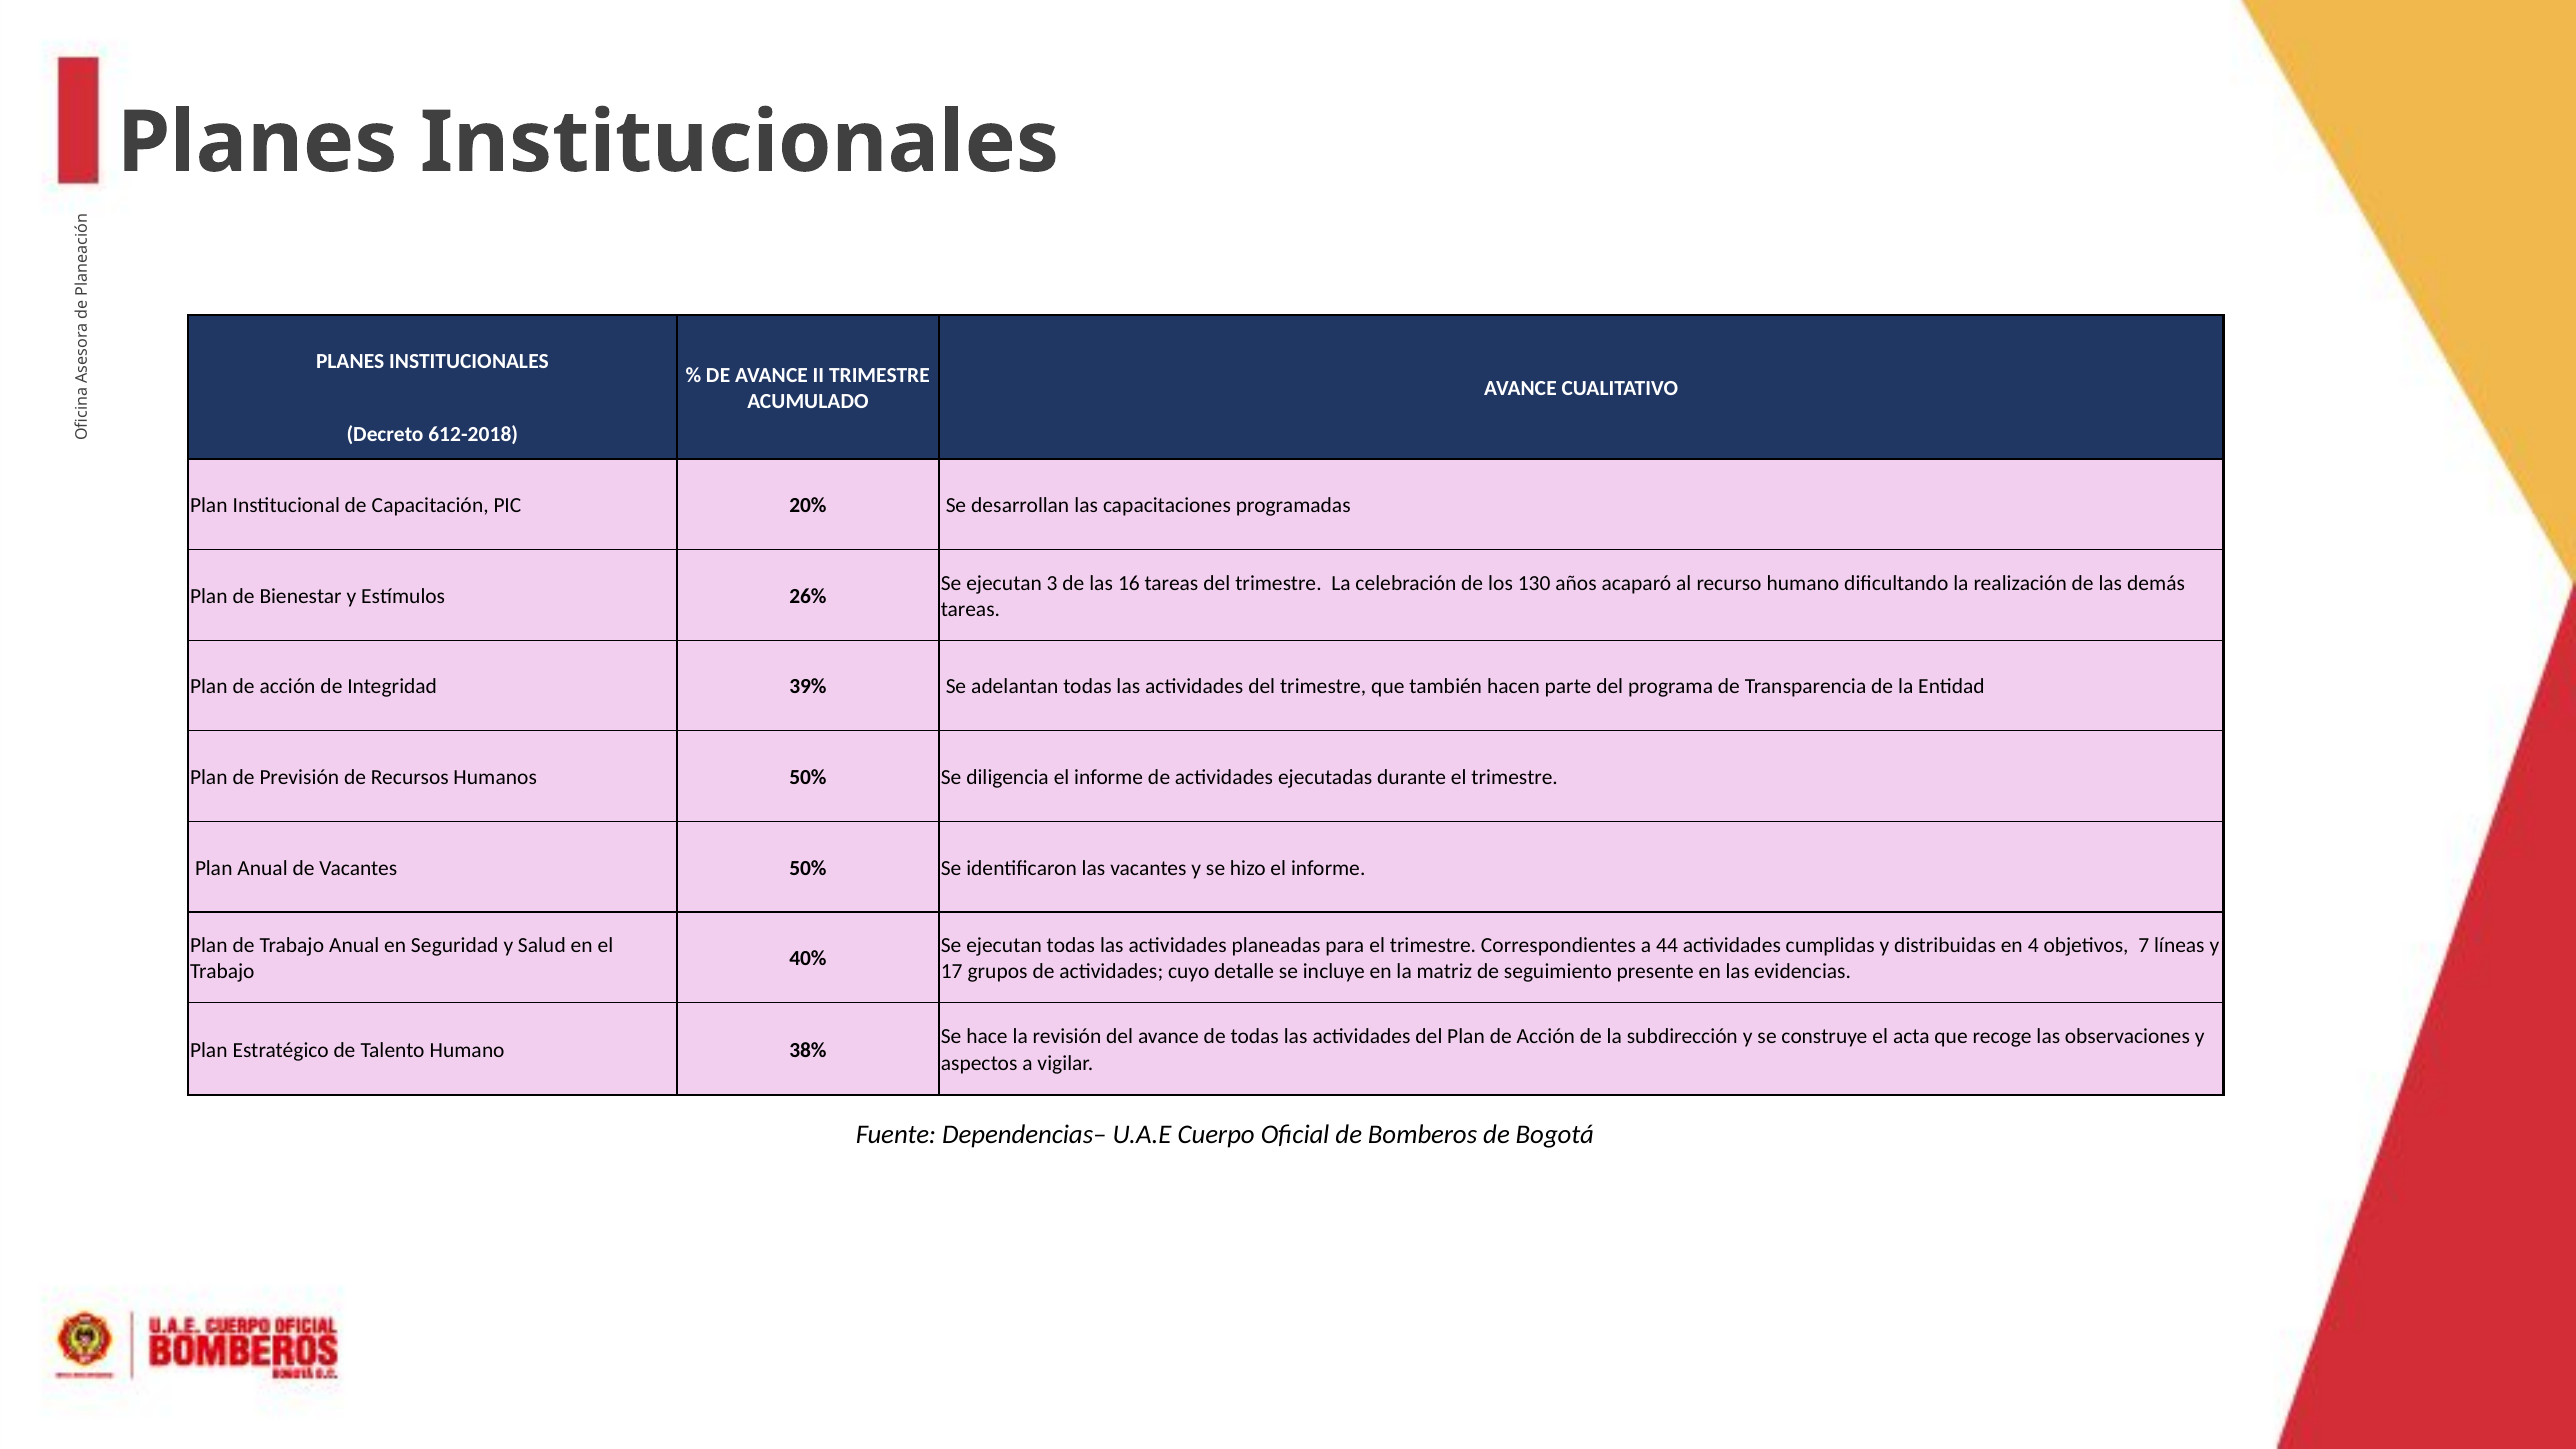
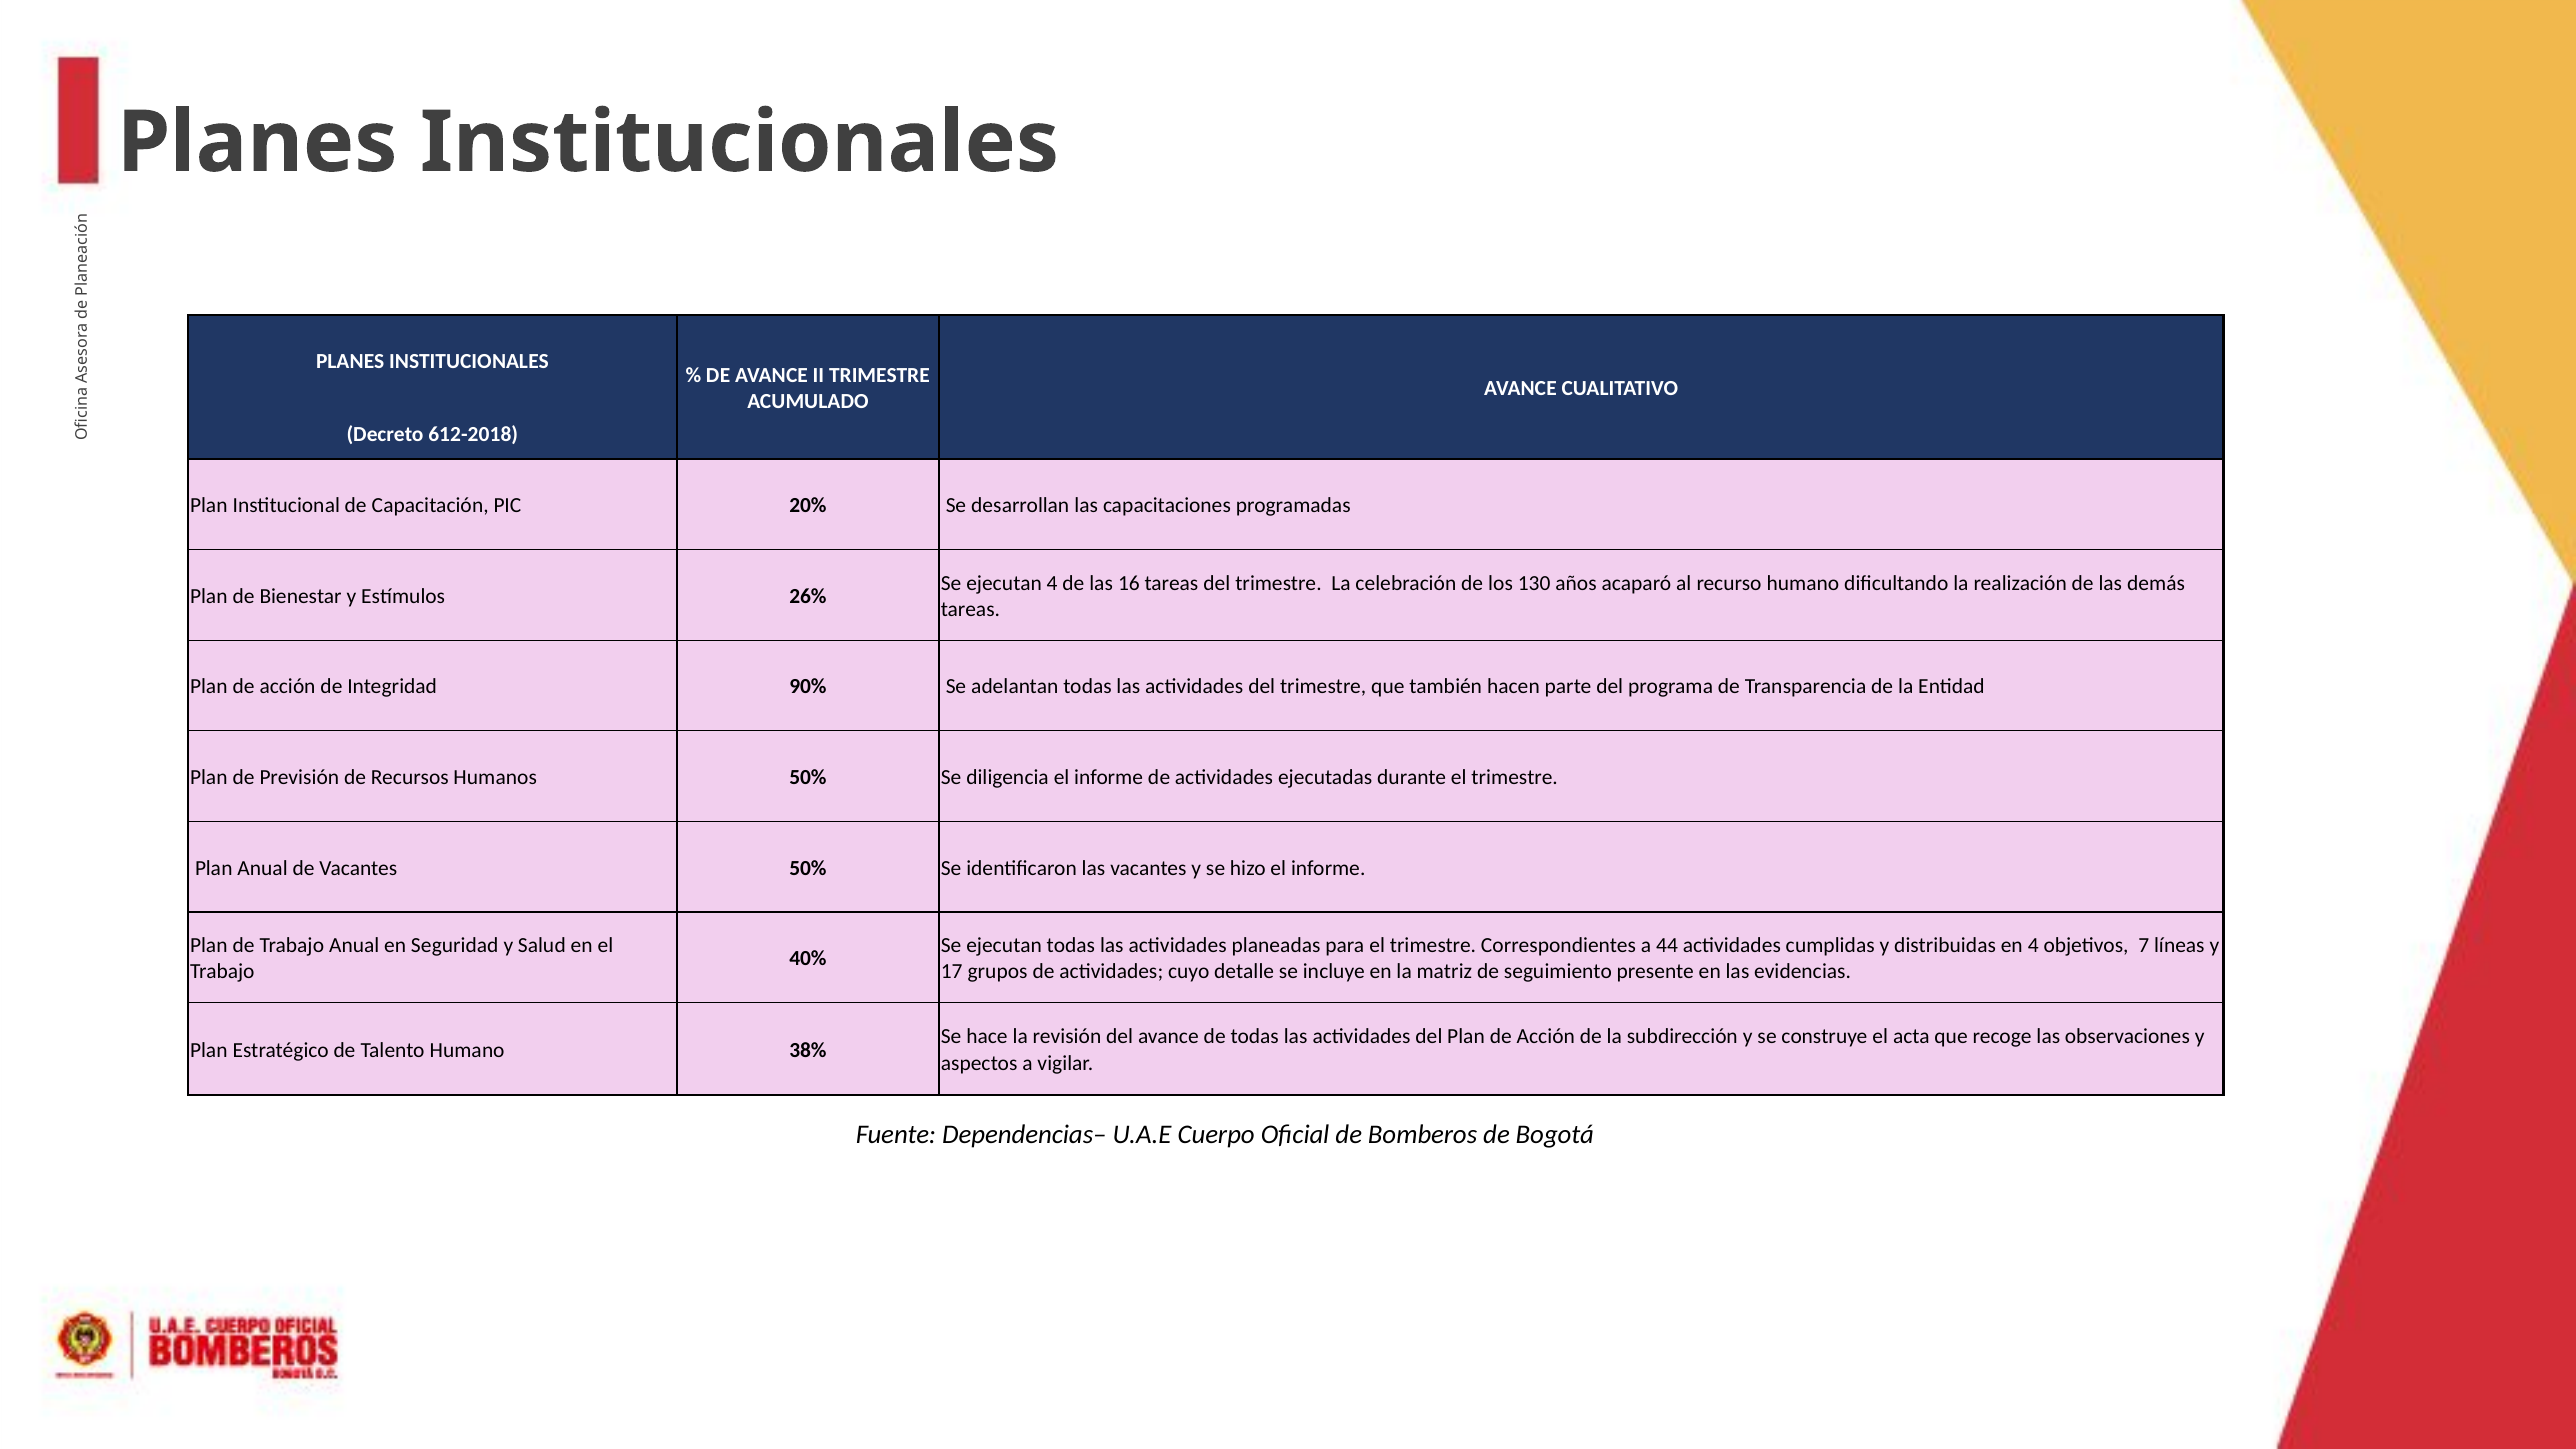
ejecutan 3: 3 -> 4
39%: 39% -> 90%
